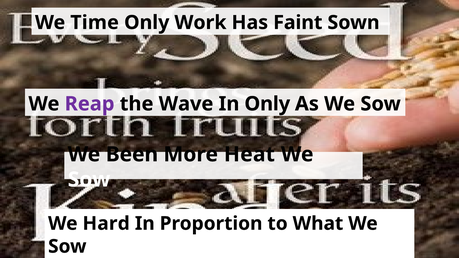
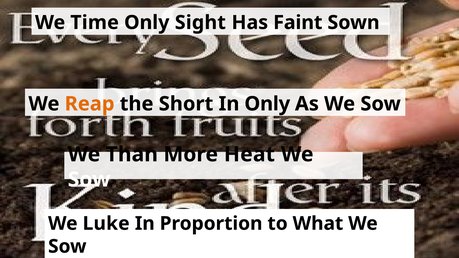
Work: Work -> Sight
Reap colour: purple -> orange
Wave: Wave -> Short
Been: Been -> Than
Hard: Hard -> Luke
